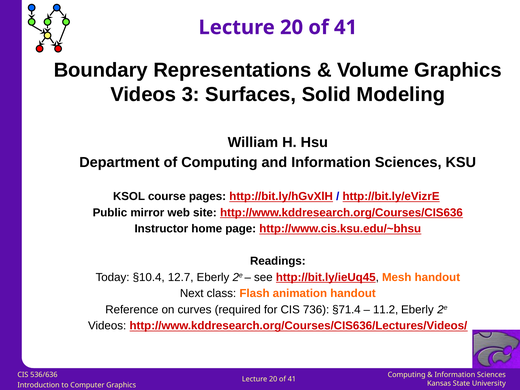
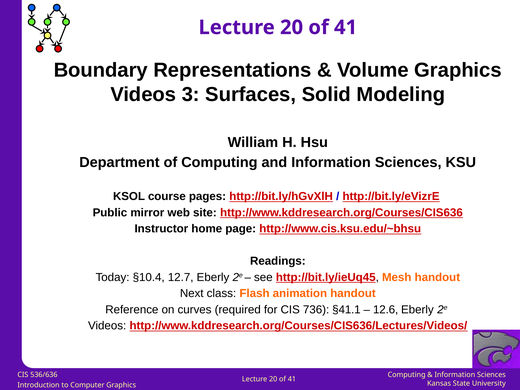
§71.4: §71.4 -> §41.1
11.2: 11.2 -> 12.6
